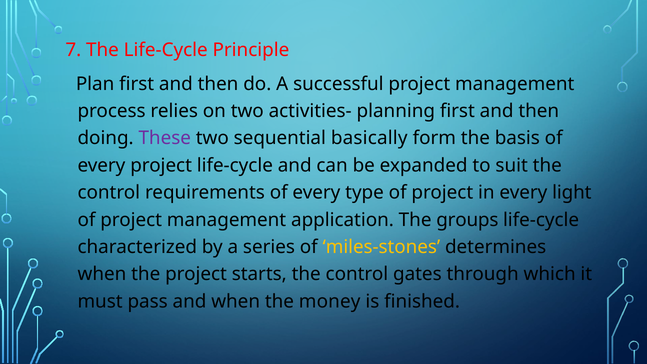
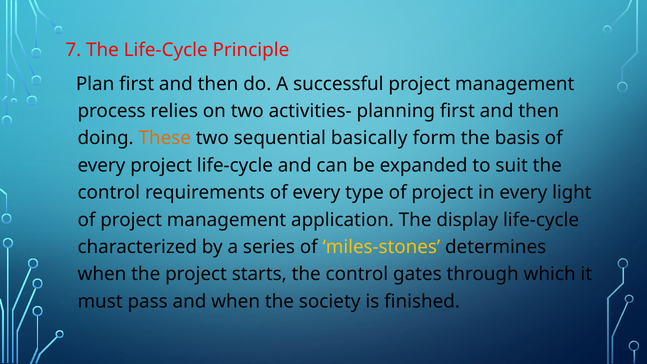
These colour: purple -> orange
groups: groups -> display
money: money -> society
